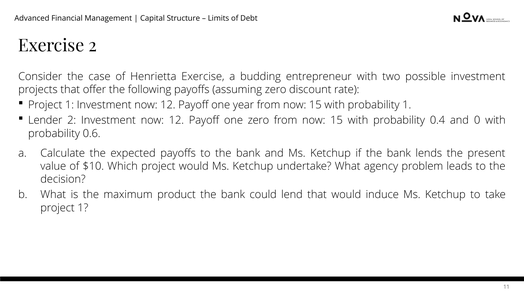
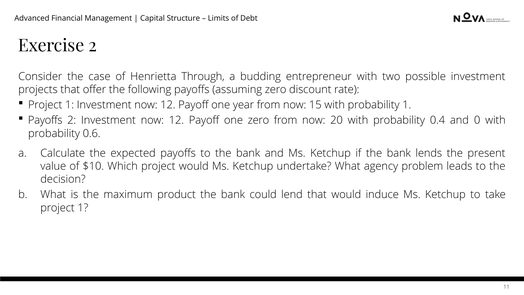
Henrietta Exercise: Exercise -> Through
Lender at (45, 120): Lender -> Payoffs
15 at (336, 120): 15 -> 20
